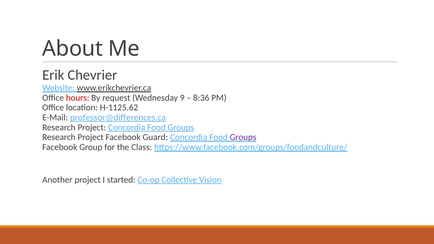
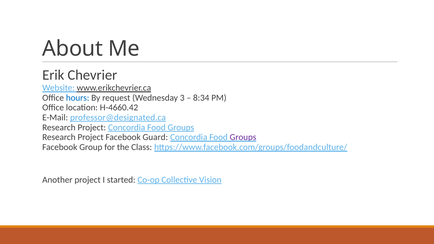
hours colour: red -> blue
9: 9 -> 3
8:36: 8:36 -> 8:34
H-1125.62: H-1125.62 -> H-4660.42
professor@differences.ca: professor@differences.ca -> professor@designated.ca
